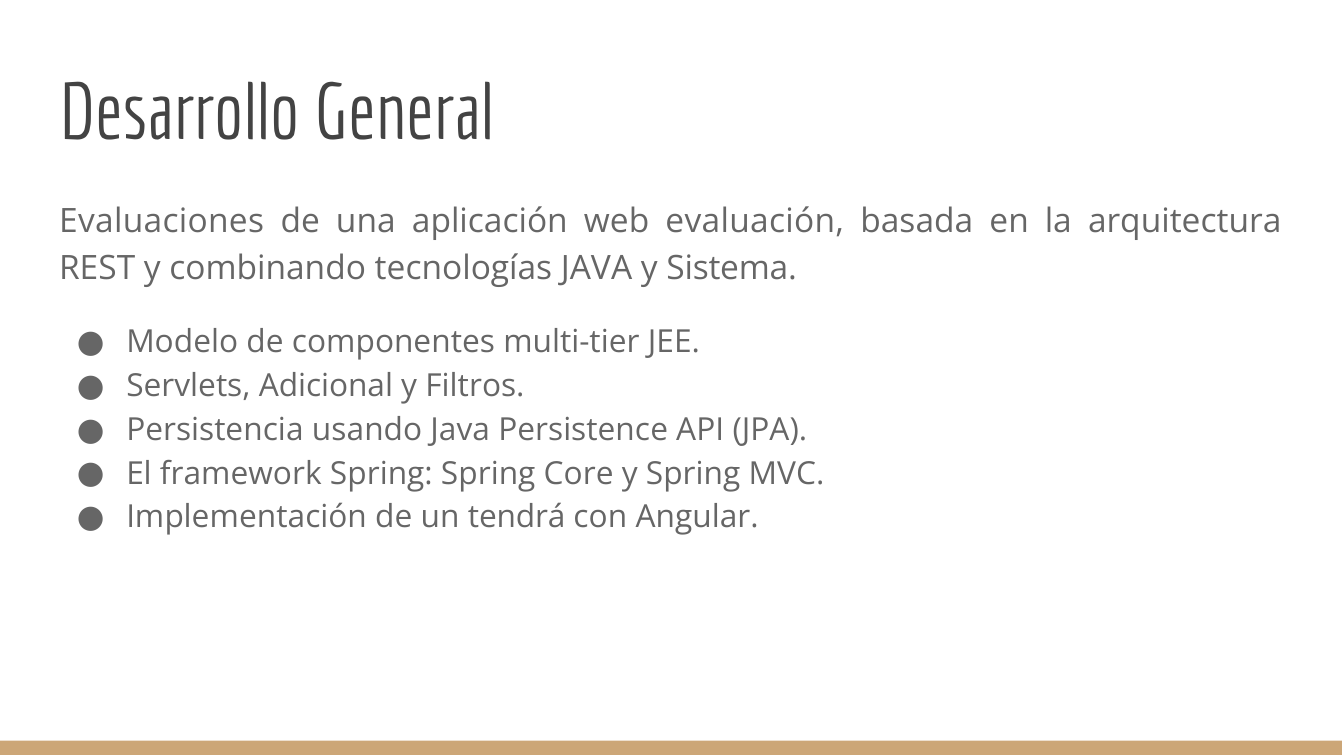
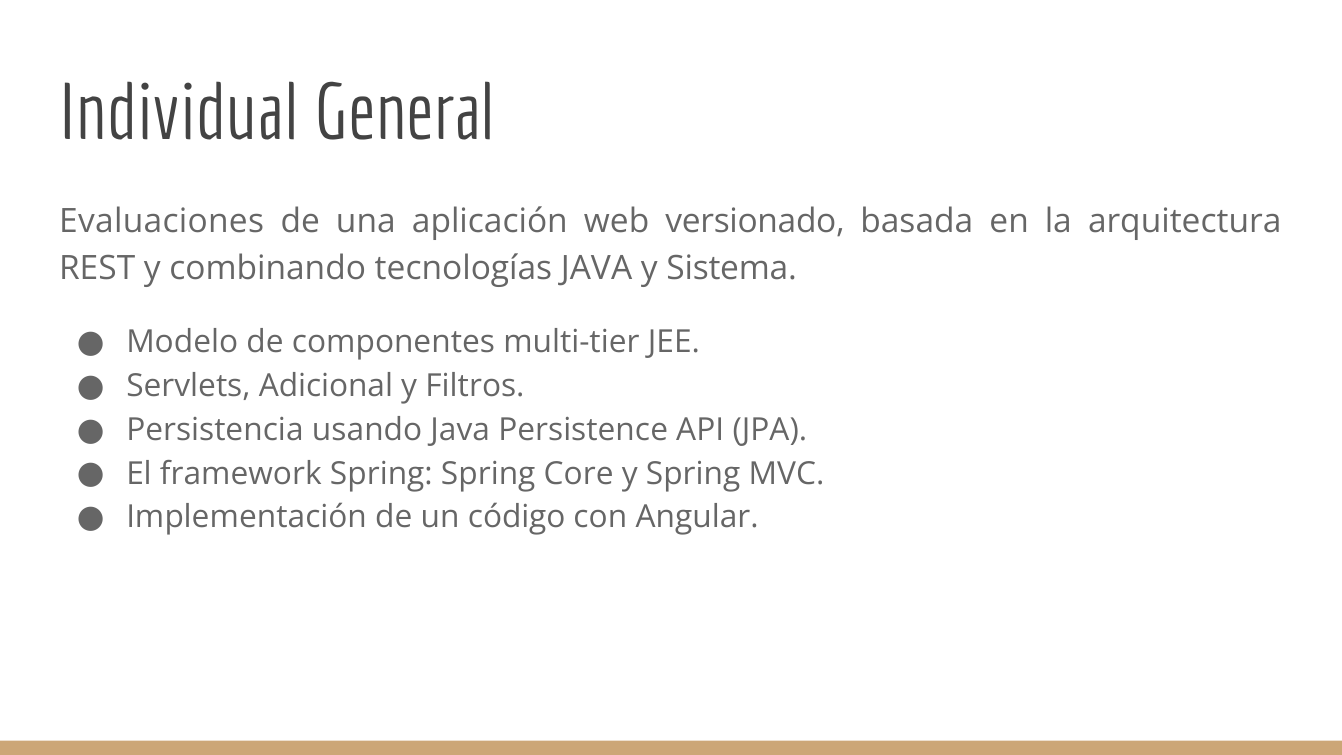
Desarrollo: Desarrollo -> Individual
evaluación: evaluación -> versionado
tendrá: tendrá -> código
